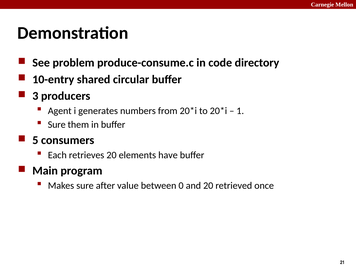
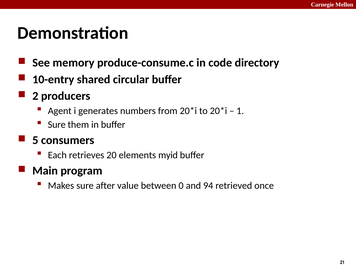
problem: problem -> memory
3: 3 -> 2
have: have -> myid
and 20: 20 -> 94
